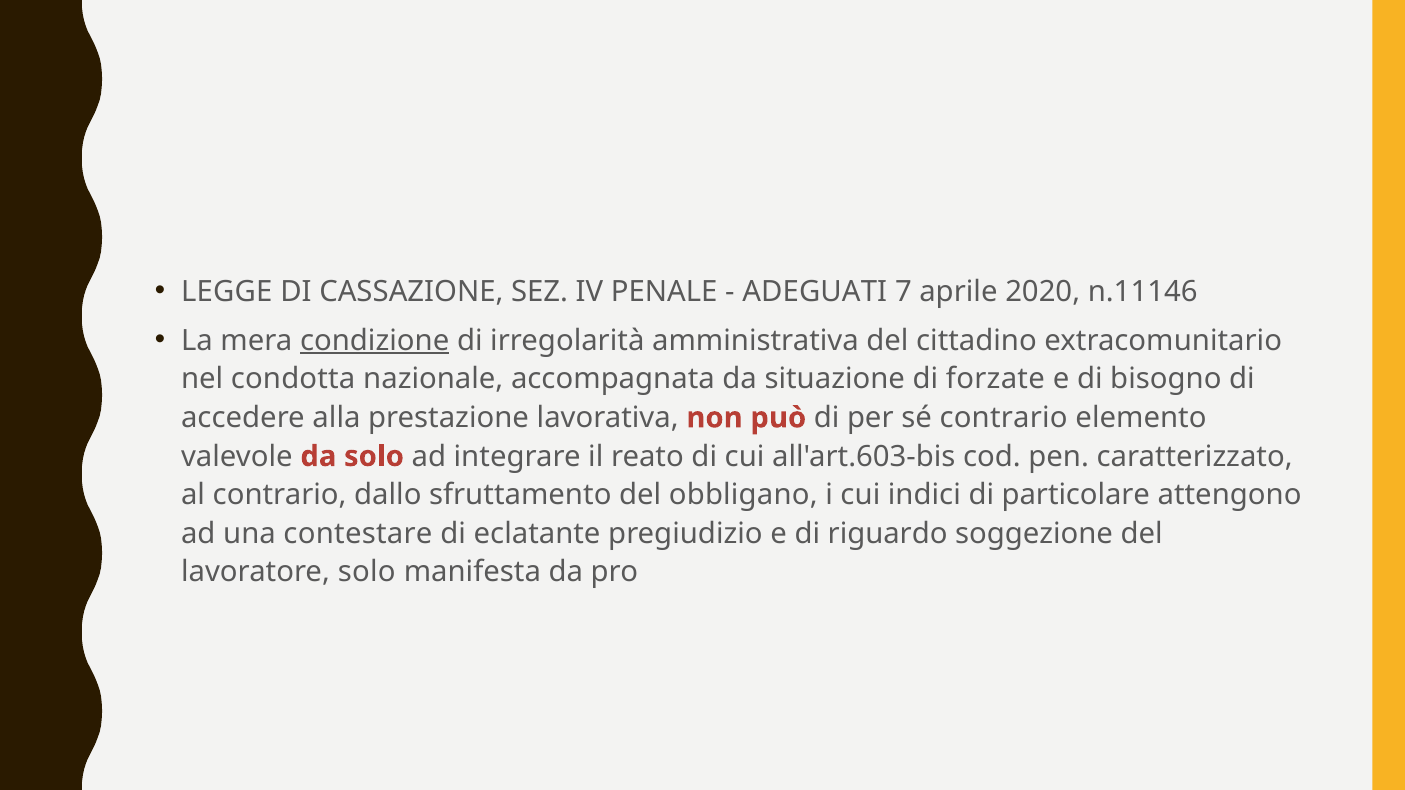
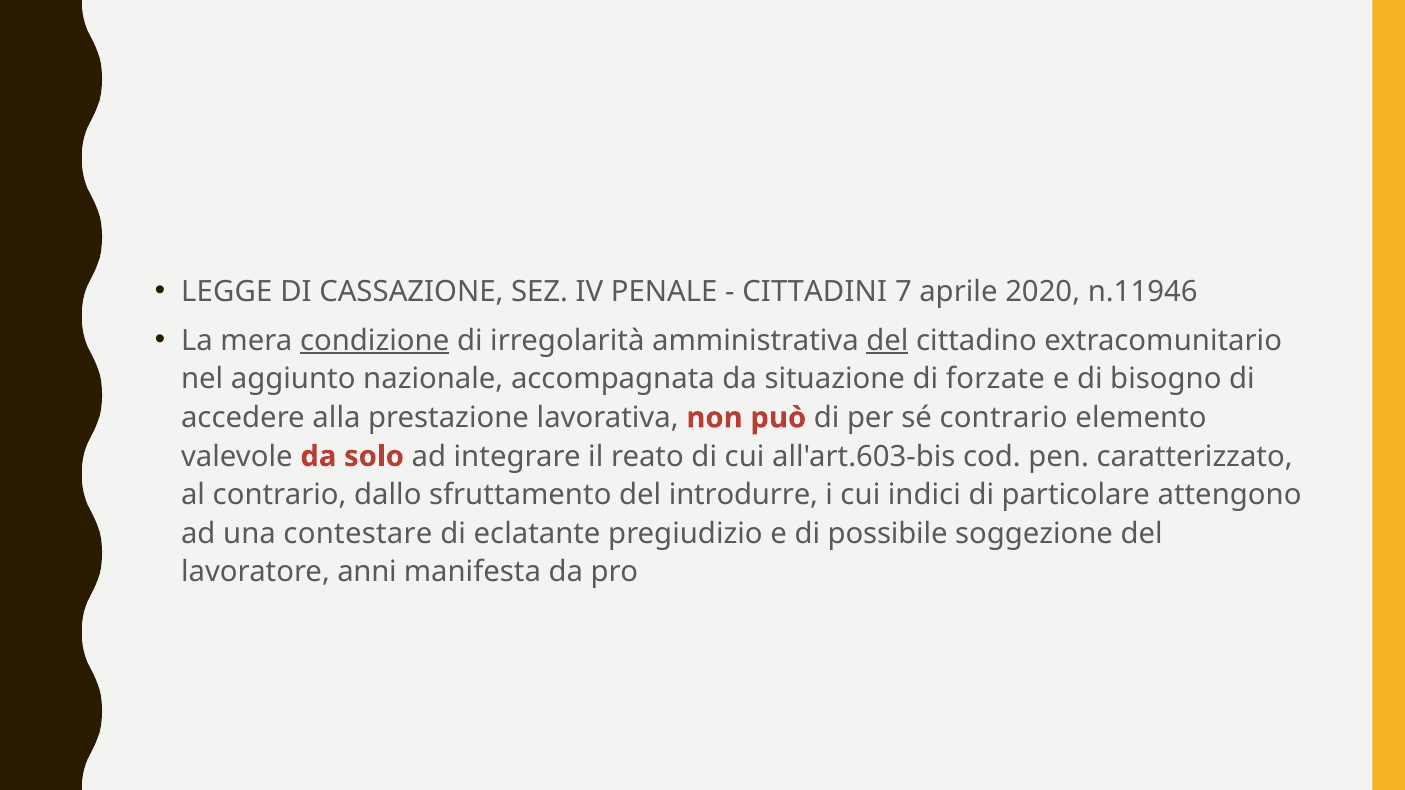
ADEGUATI: ADEGUATI -> CITTADINI
n.11146: n.11146 -> n.11946
del at (887, 341) underline: none -> present
condotta: condotta -> aggiunto
obbligano: obbligano -> introdurre
riguardo: riguardo -> possibile
lavoratore solo: solo -> anni
